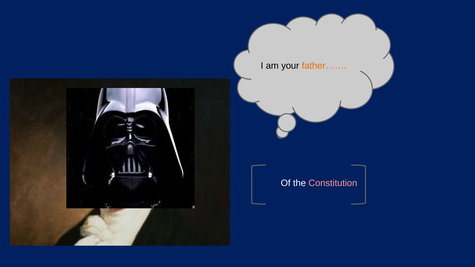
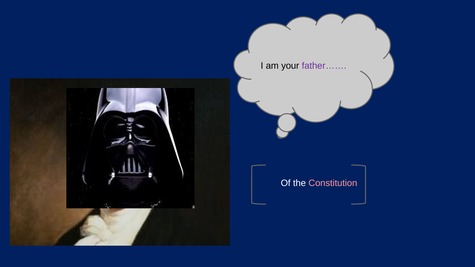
father…… colour: orange -> purple
